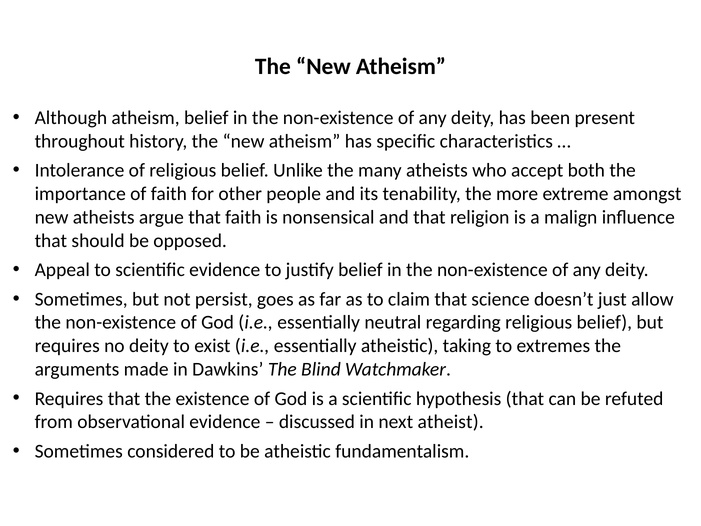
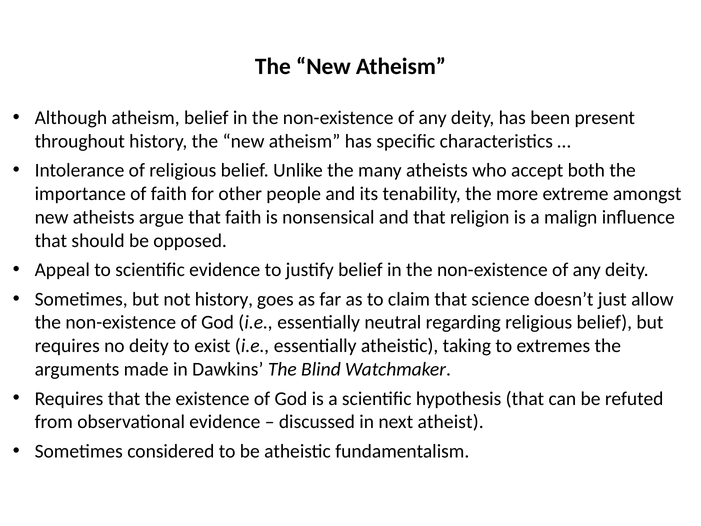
not persist: persist -> history
